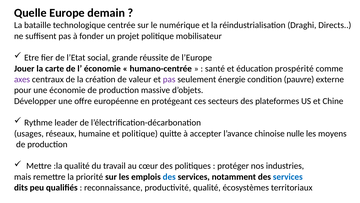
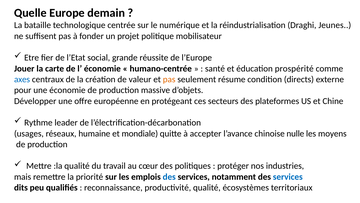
Directs: Directs -> Jeunes
axes colour: purple -> blue
pas at (169, 79) colour: purple -> orange
énergie: énergie -> résume
pauvre: pauvre -> directs
et politique: politique -> mondiale
